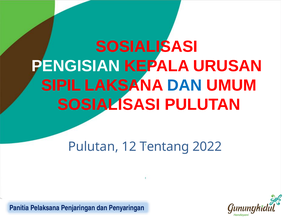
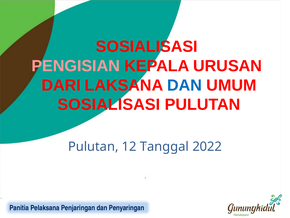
PENGISIAN colour: white -> pink
SIPIL: SIPIL -> DARI
Tentang: Tentang -> Tanggal
